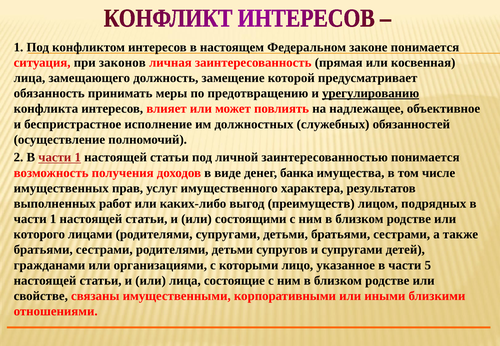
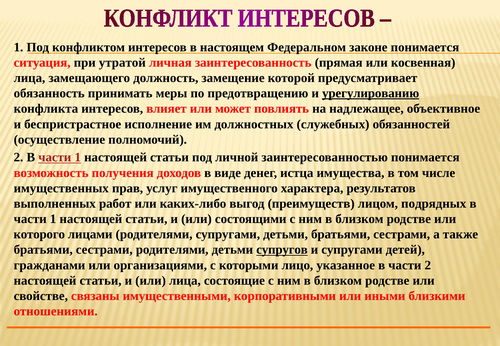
законов: законов -> утратой
банка: банка -> истца
супругов underline: none -> present
части 5: 5 -> 2
